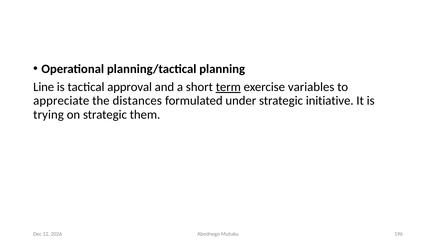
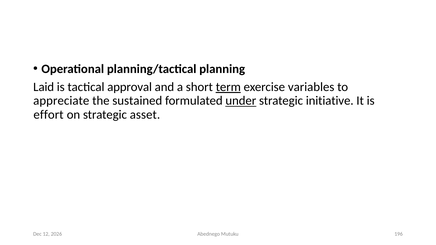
Line: Line -> Laid
distances: distances -> sustained
under underline: none -> present
trying: trying -> effort
them: them -> asset
